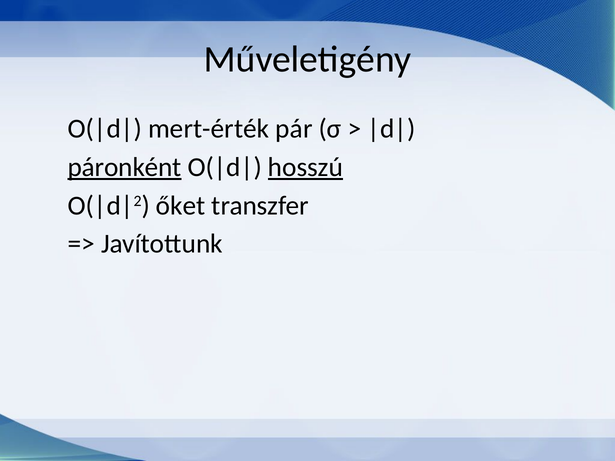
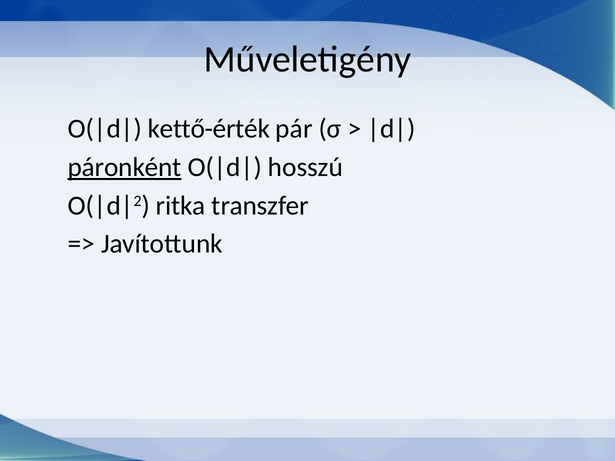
mert-érték: mert-érték -> kettő-érték
hosszú underline: present -> none
őket: őket -> ritka
